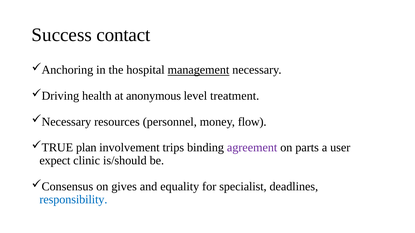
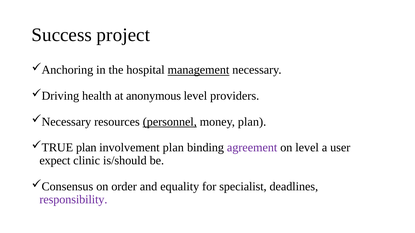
contact: contact -> project
treatment: treatment -> providers
personnel underline: none -> present
money flow: flow -> plan
involvement trips: trips -> plan
on parts: parts -> level
gives: gives -> order
responsibility colour: blue -> purple
